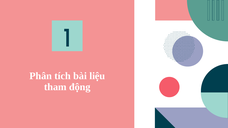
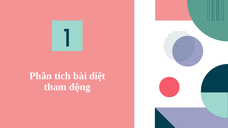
liệu: liệu -> diệt
